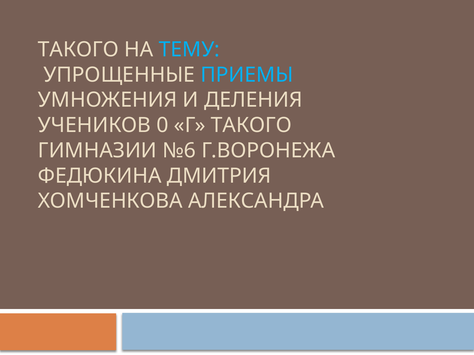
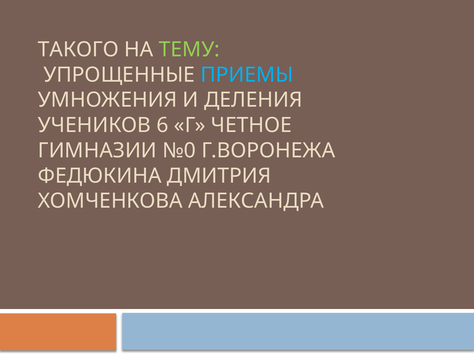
ТЕМУ colour: light blue -> light green
0: 0 -> 6
Г ТАКОГО: ТАКОГО -> ЧЕТНОЕ
№6: №6 -> №0
